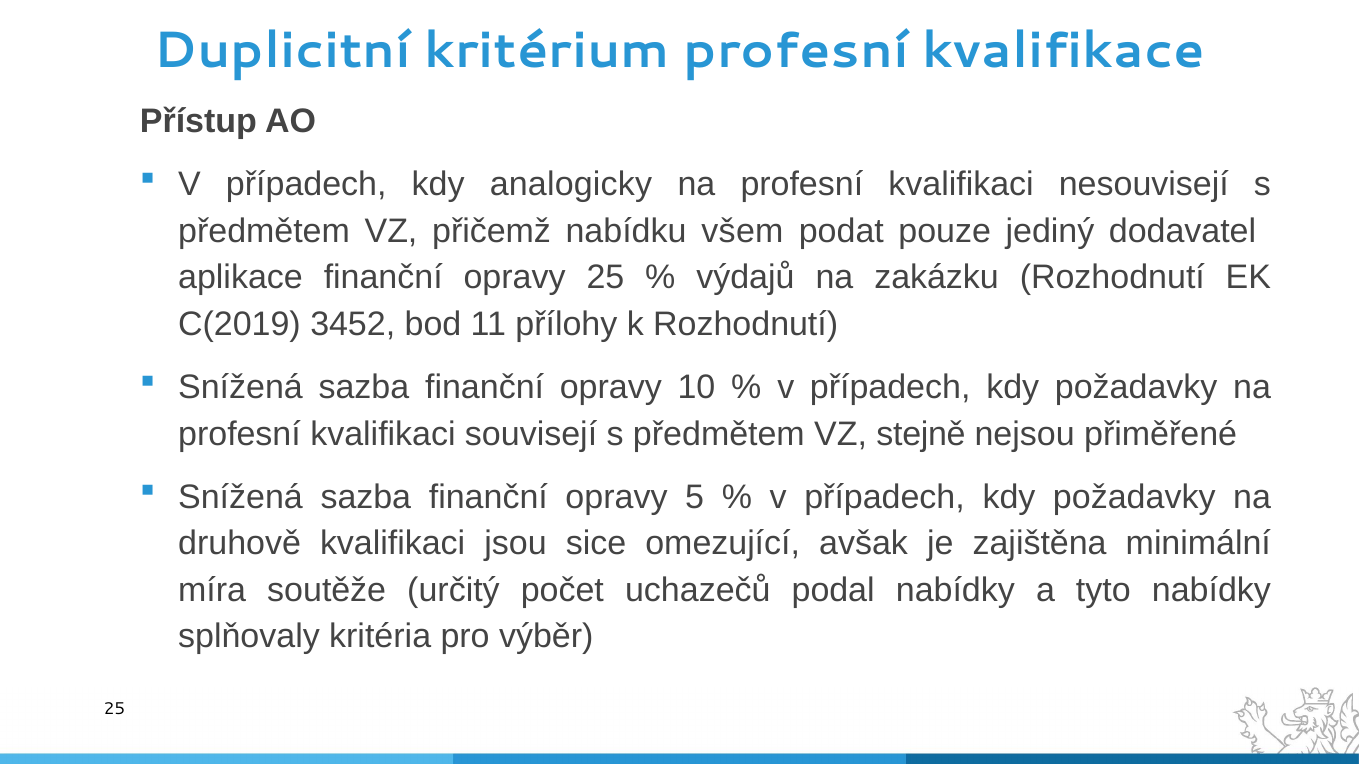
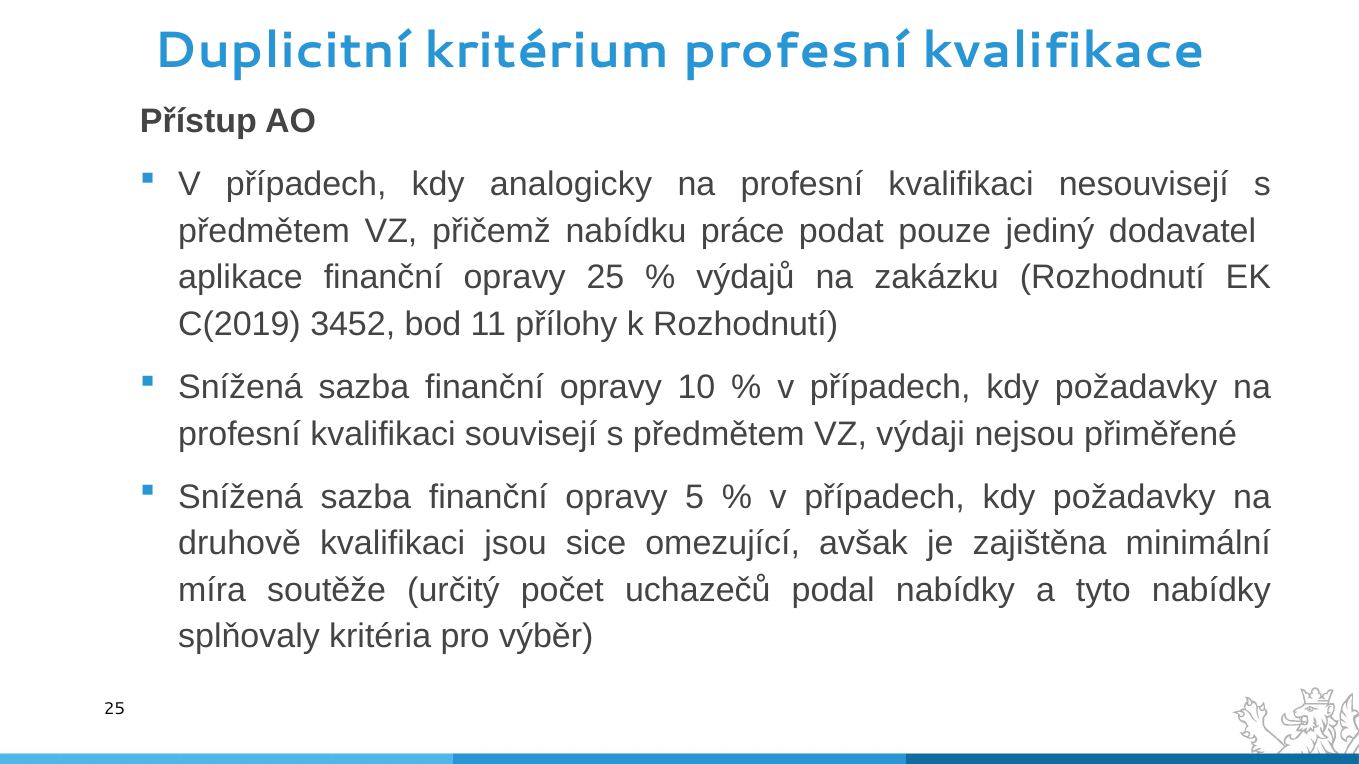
všem: všem -> práce
stejně: stejně -> výdaji
